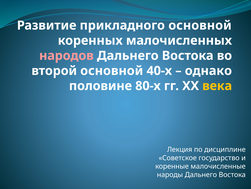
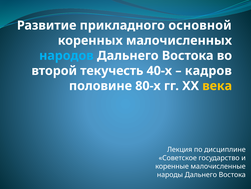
народов colour: pink -> light blue
второй основной: основной -> текучесть
однако: однако -> кадров
